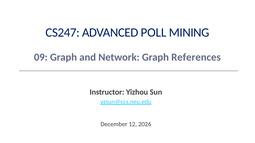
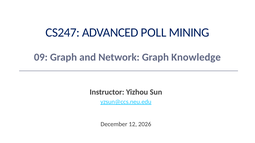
References: References -> Knowledge
